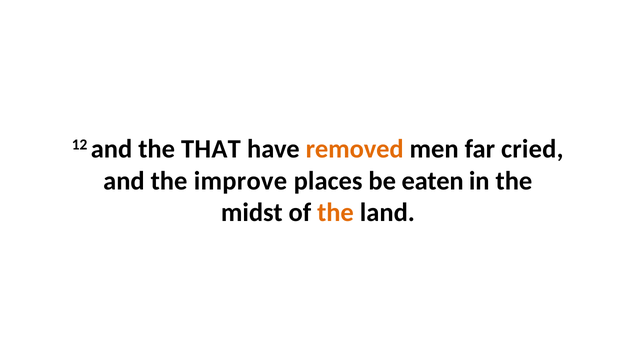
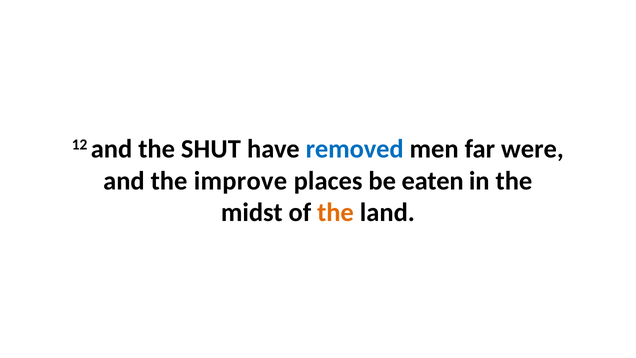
THAT: THAT -> SHUT
removed colour: orange -> blue
cried: cried -> were
